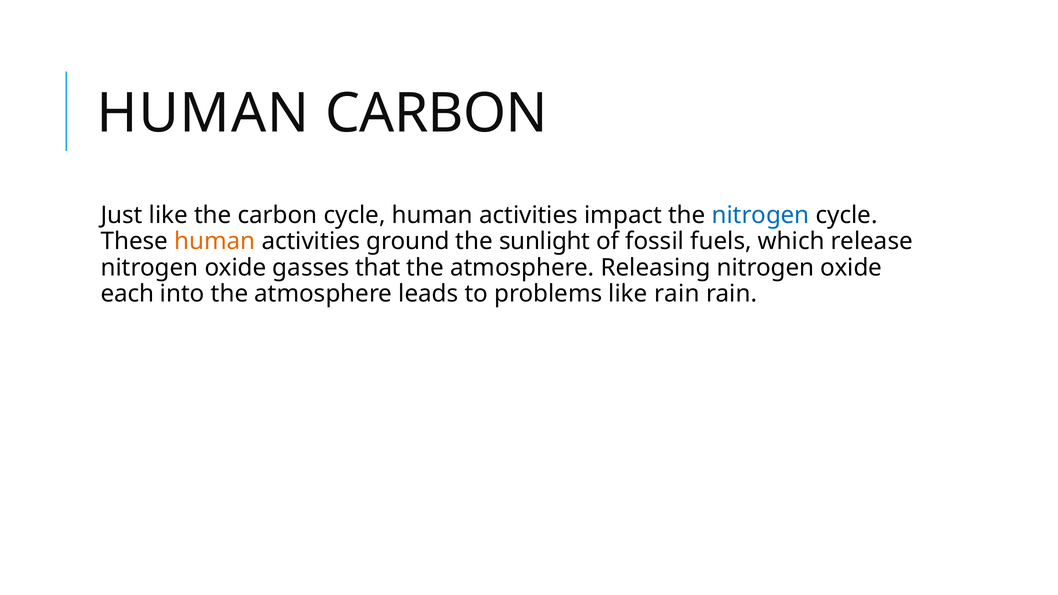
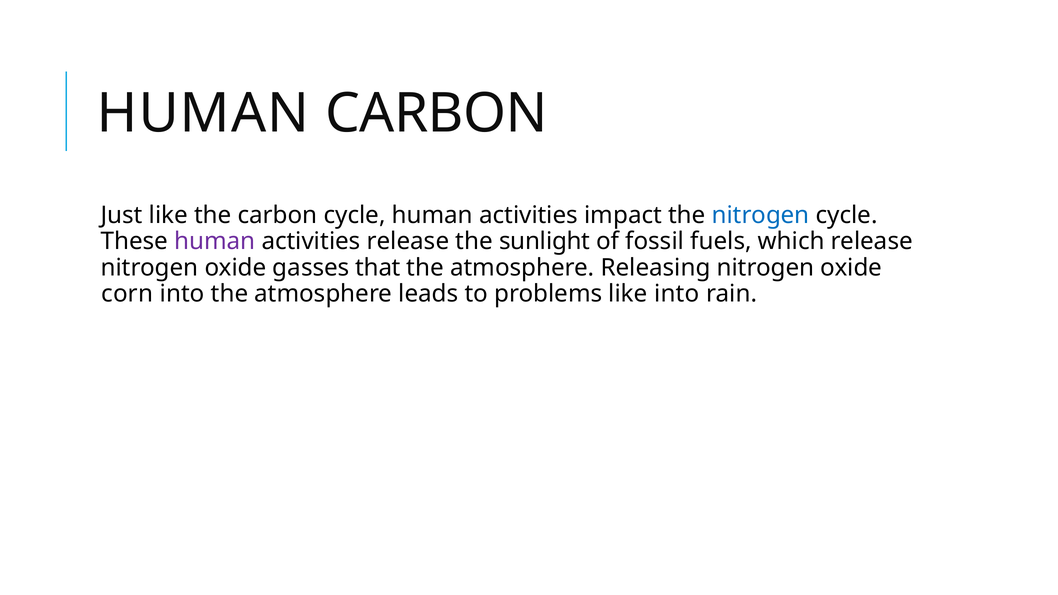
human at (215, 241) colour: orange -> purple
activities ground: ground -> release
each: each -> corn
like rain: rain -> into
